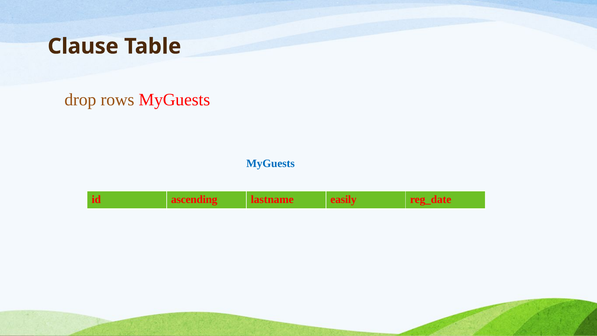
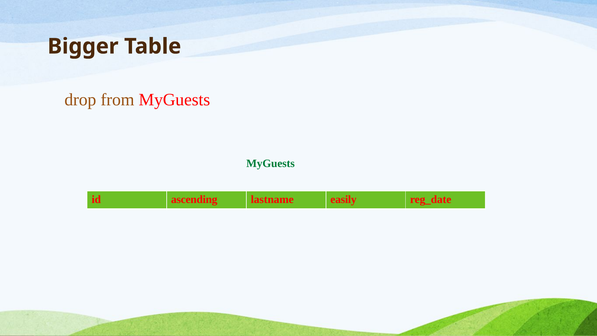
Clause: Clause -> Bigger
rows: rows -> from
MyGuests at (271, 163) colour: blue -> green
